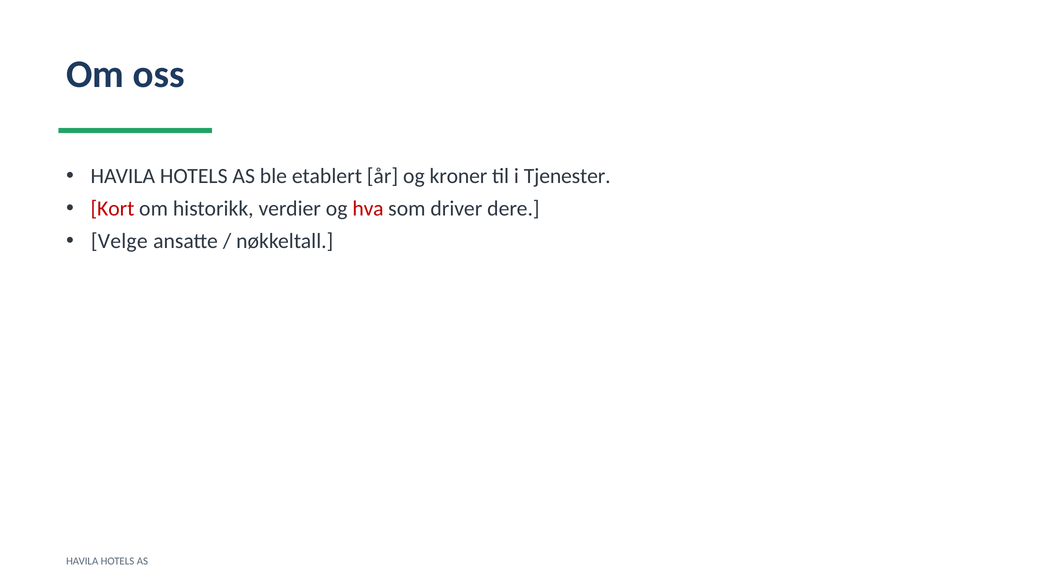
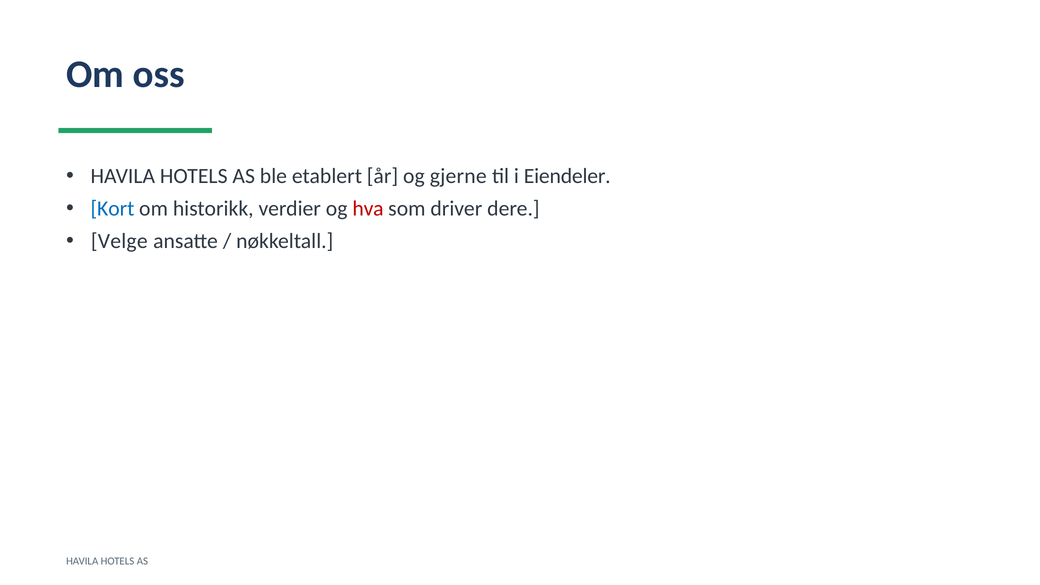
kroner: kroner -> gjerne
Tjenester: Tjenester -> Eiendeler
Kort colour: red -> blue
